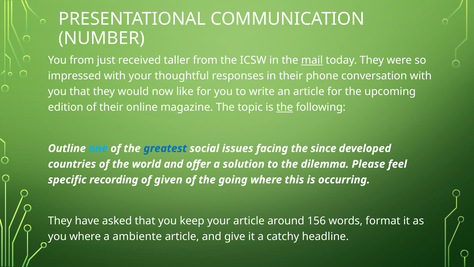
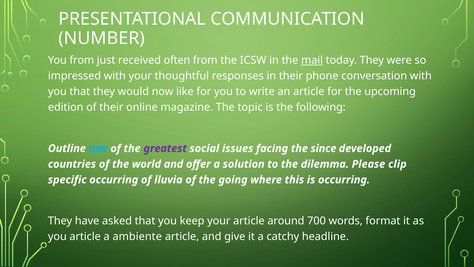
taller: taller -> often
the at (285, 107) underline: present -> none
greatest colour: blue -> purple
feel: feel -> clip
specific recording: recording -> occurring
given: given -> lluvia
156: 156 -> 700
you where: where -> article
